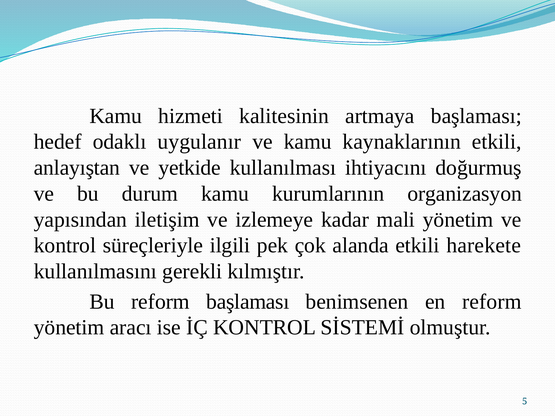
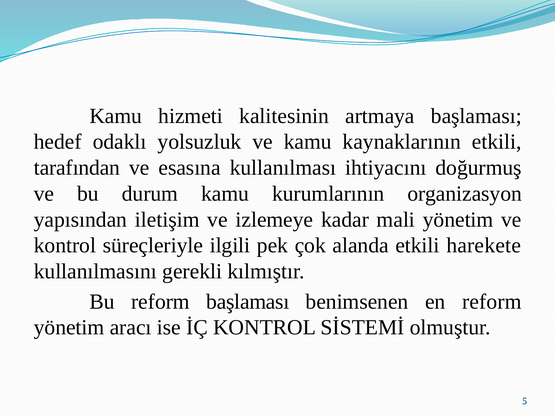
uygulanır: uygulanır -> yolsuzluk
anlayıştan: anlayıştan -> tarafından
yetkide: yetkide -> esasına
